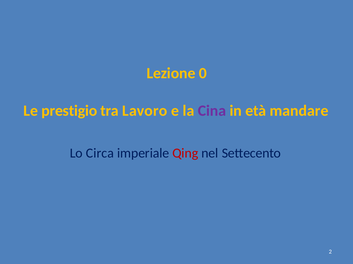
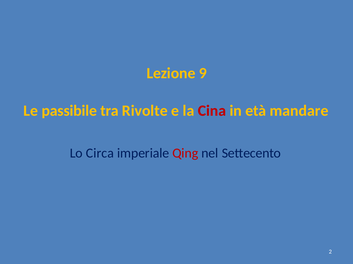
0: 0 -> 9
prestigio: prestigio -> passibile
Lavoro: Lavoro -> Rivolte
Cina colour: purple -> red
